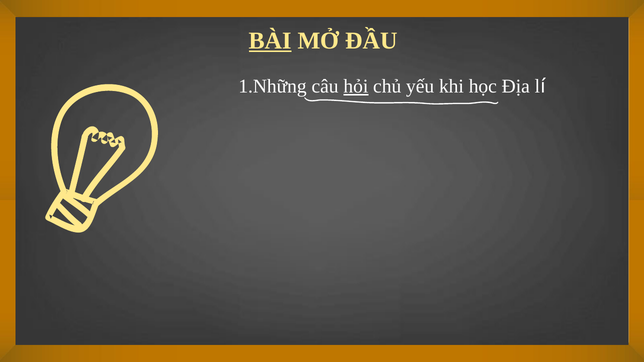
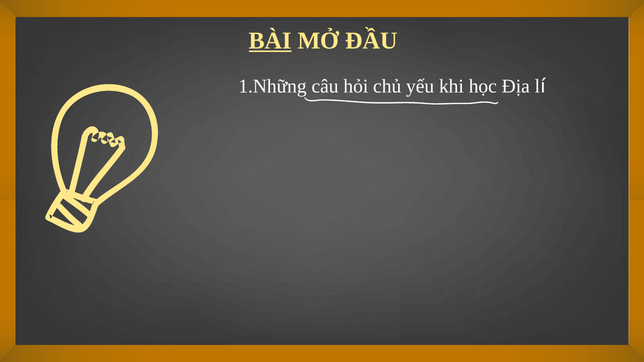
hỏi underline: present -> none
